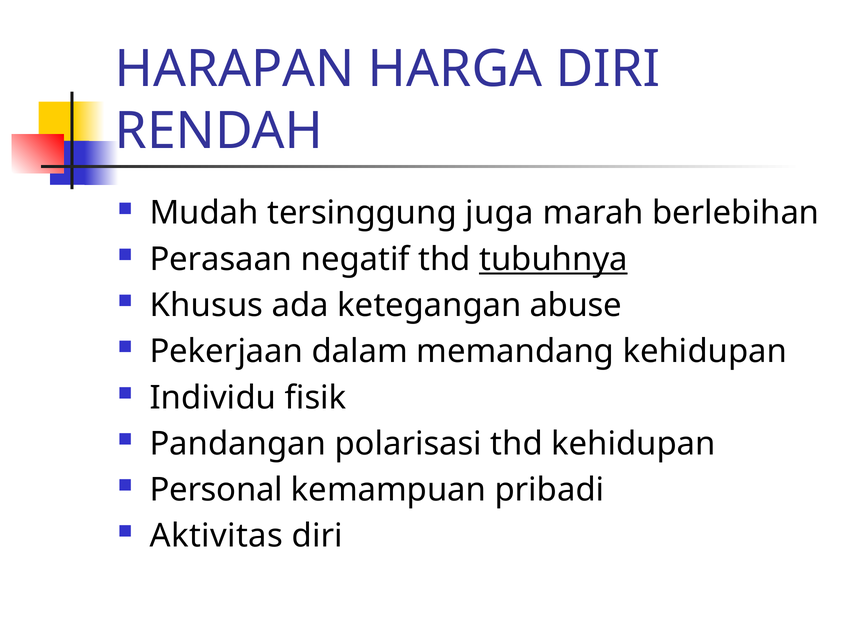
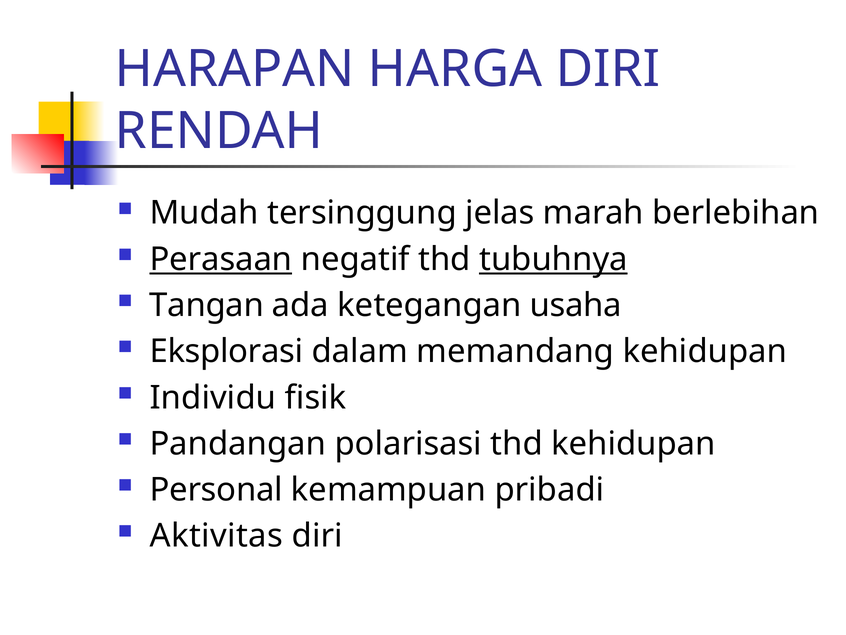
juga: juga -> jelas
Perasaan underline: none -> present
Khusus: Khusus -> Tangan
abuse: abuse -> usaha
Pekerjaan: Pekerjaan -> Eksplorasi
